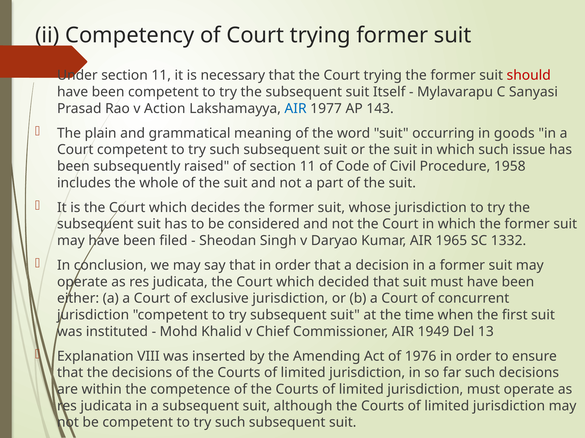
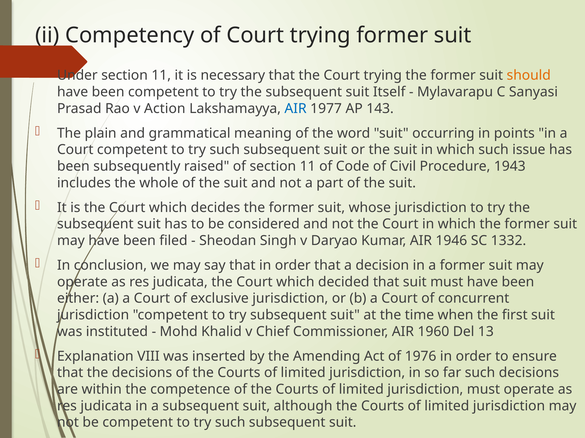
should colour: red -> orange
goods: goods -> points
1958: 1958 -> 1943
1965: 1965 -> 1946
1949: 1949 -> 1960
